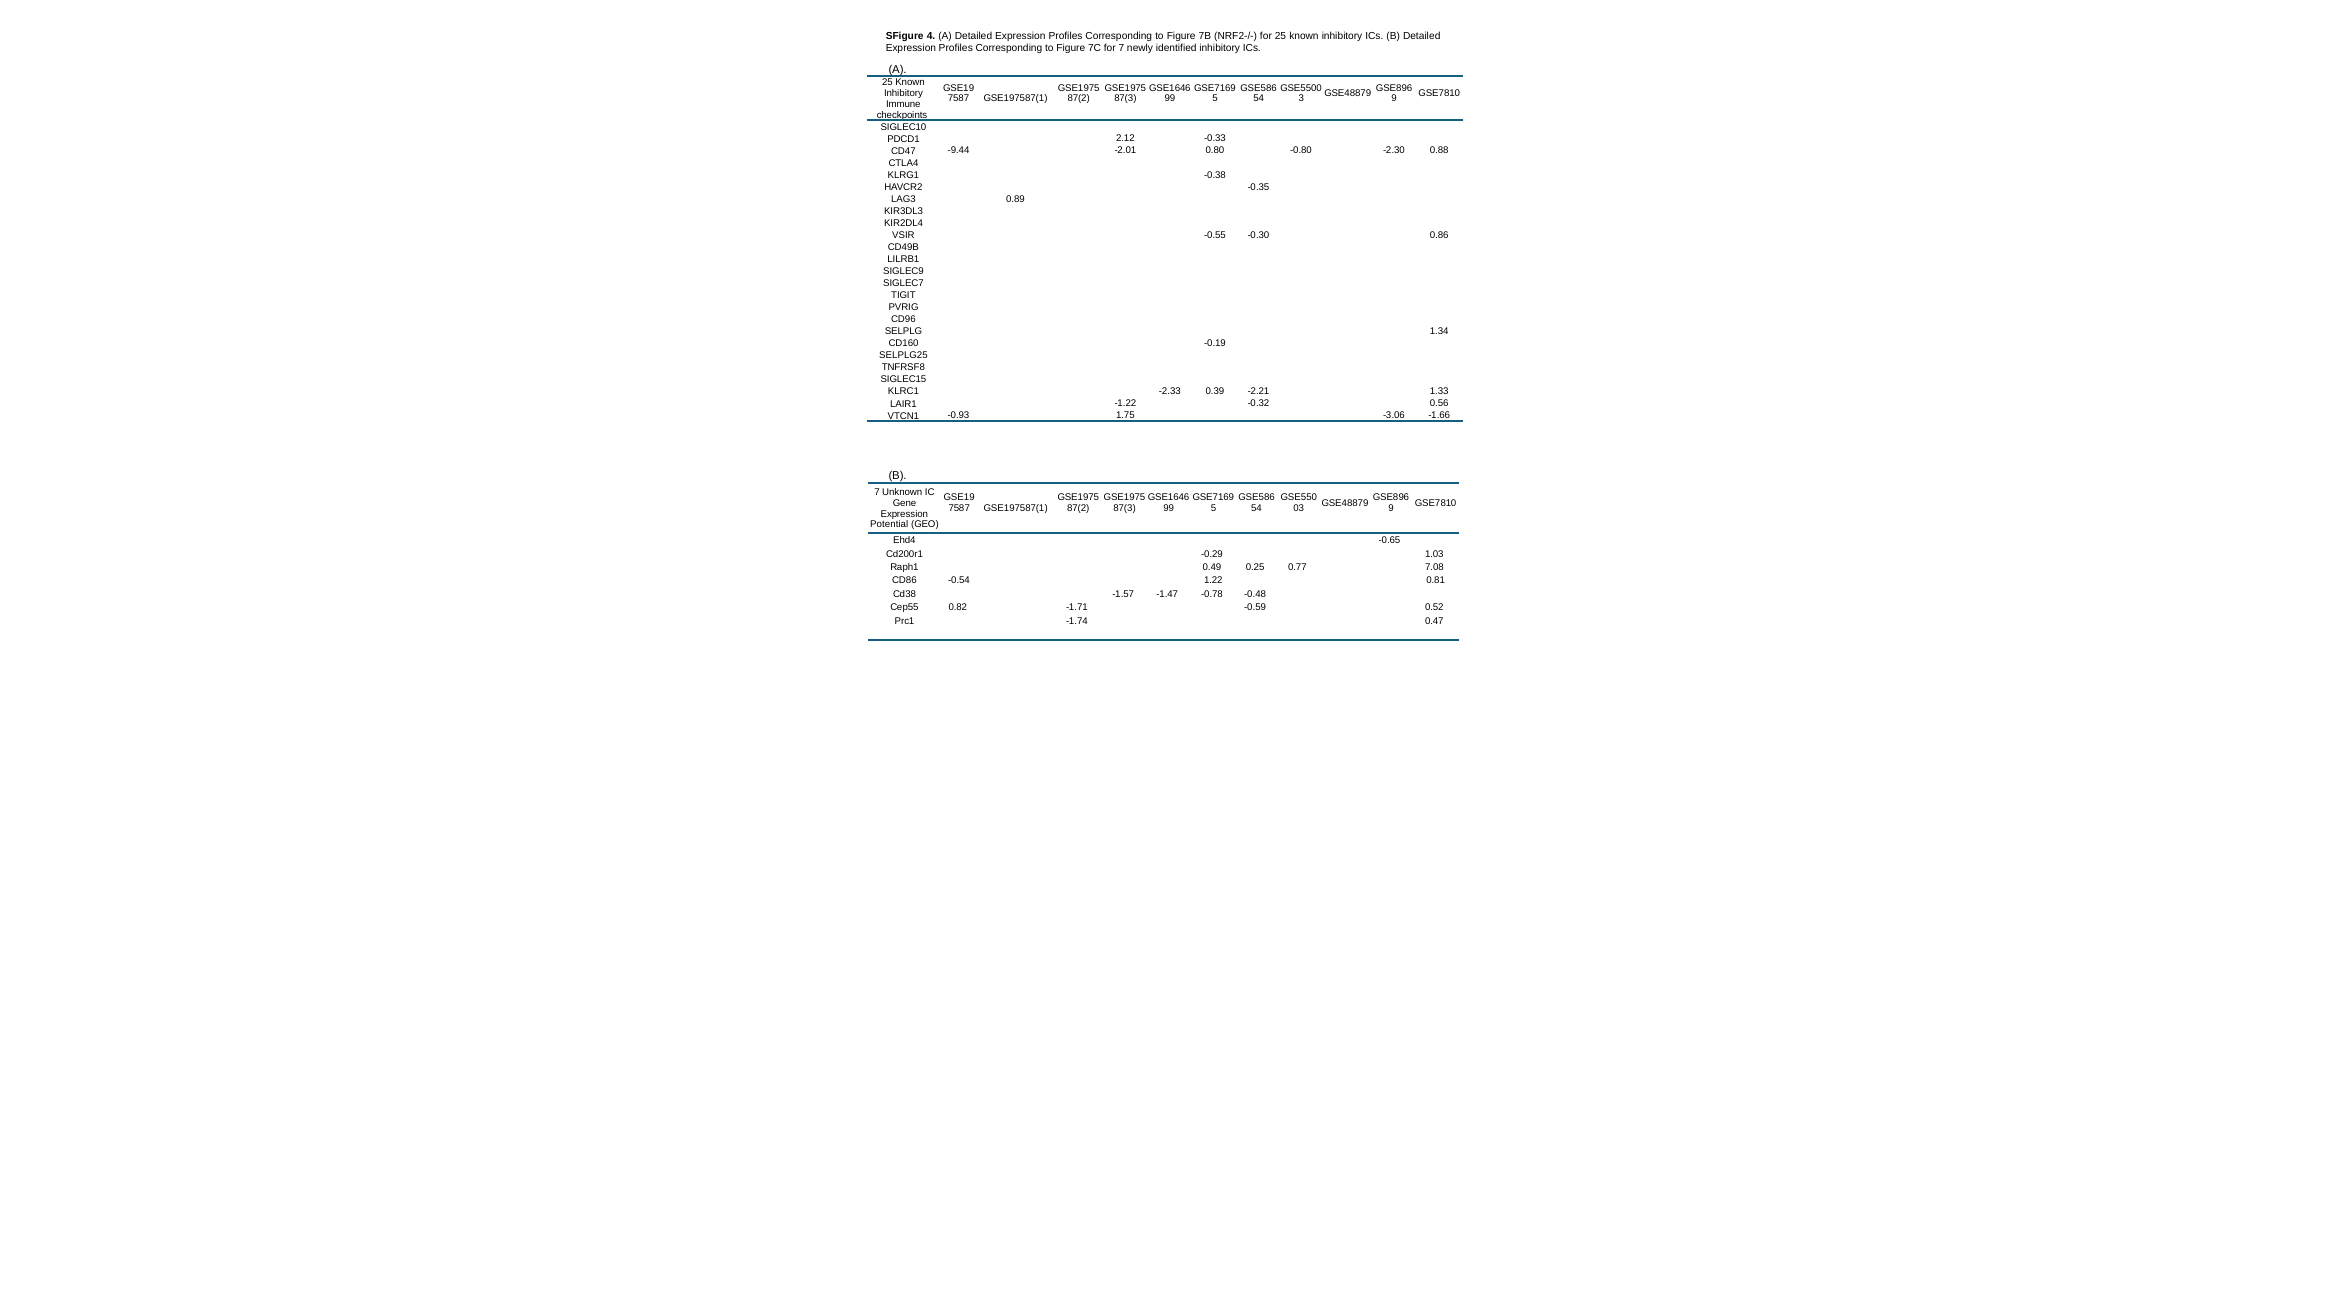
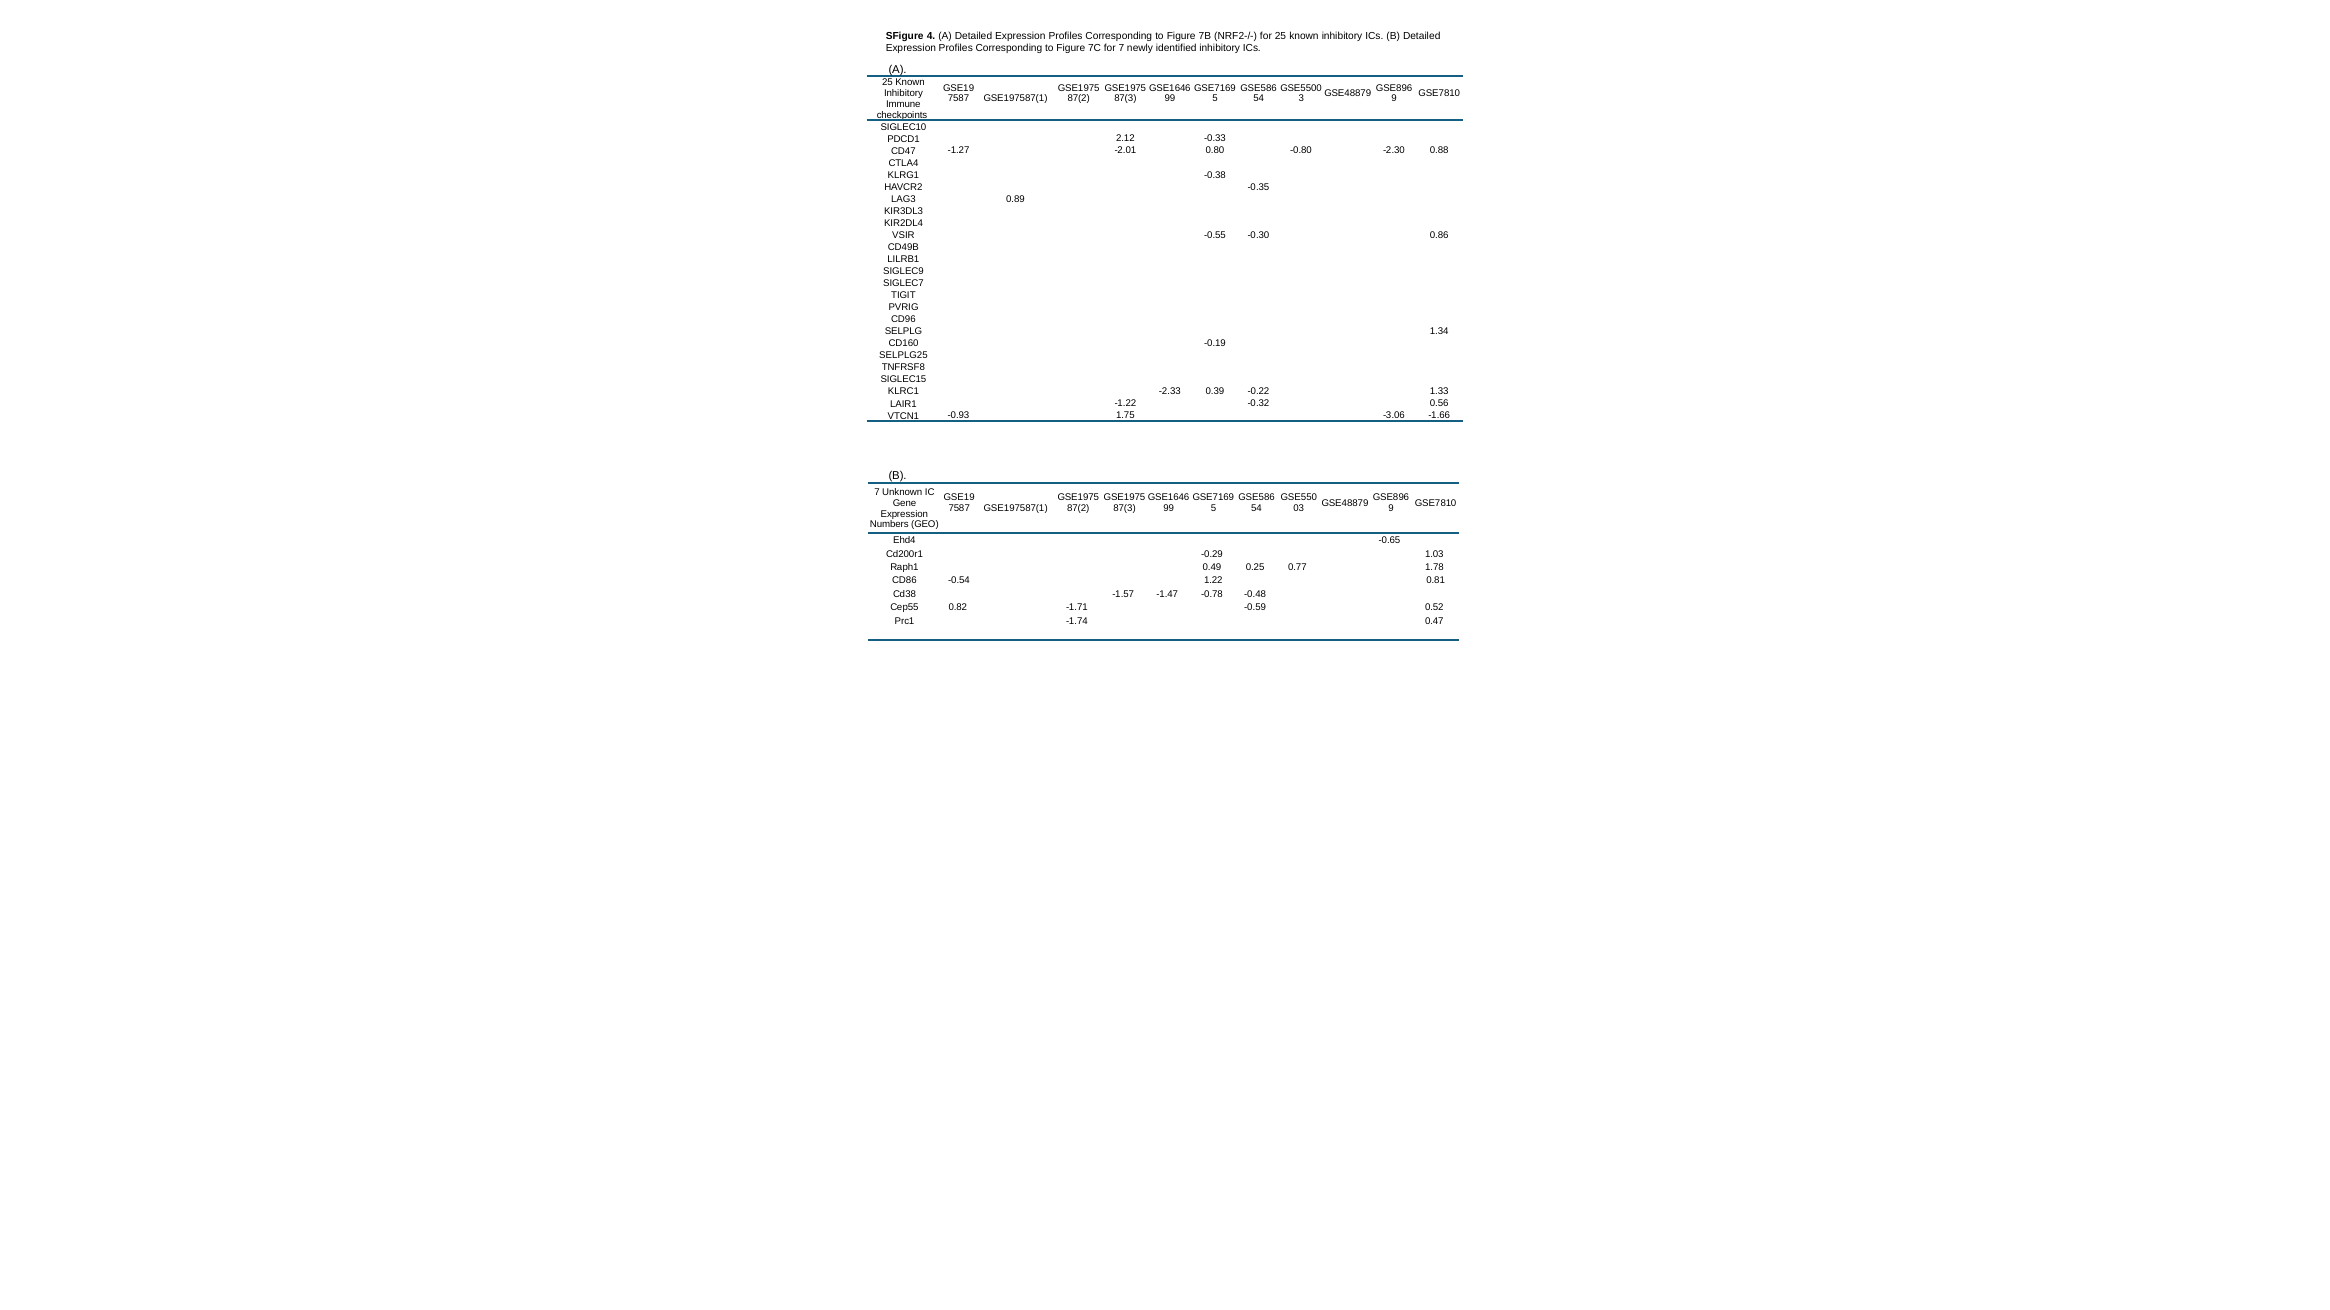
-9.44: -9.44 -> -1.27
-2.21: -2.21 -> -0.22
Potential: Potential -> Numbers
7.08: 7.08 -> 1.78
